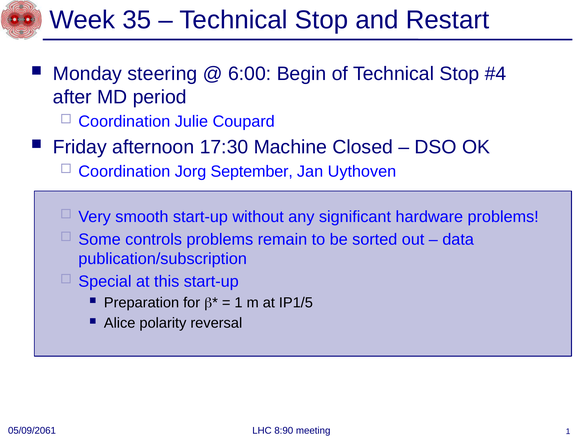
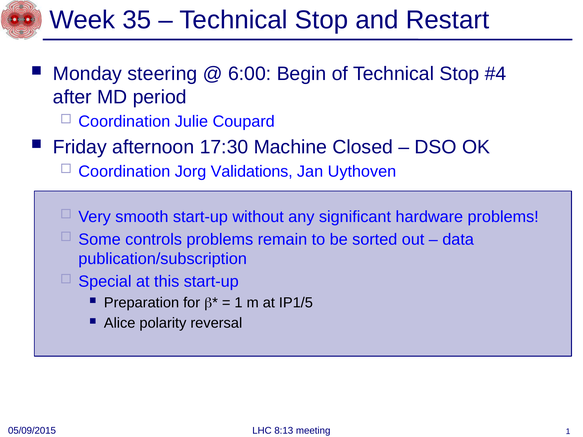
September: September -> Validations
05/09/2061: 05/09/2061 -> 05/09/2015
8:90: 8:90 -> 8:13
